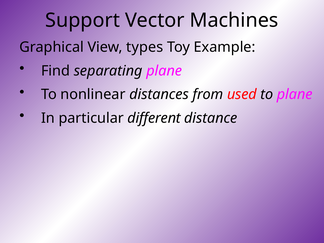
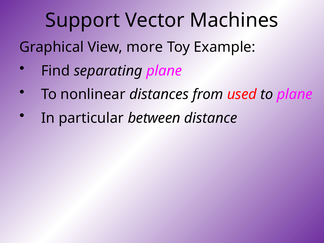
types: types -> more
different: different -> between
